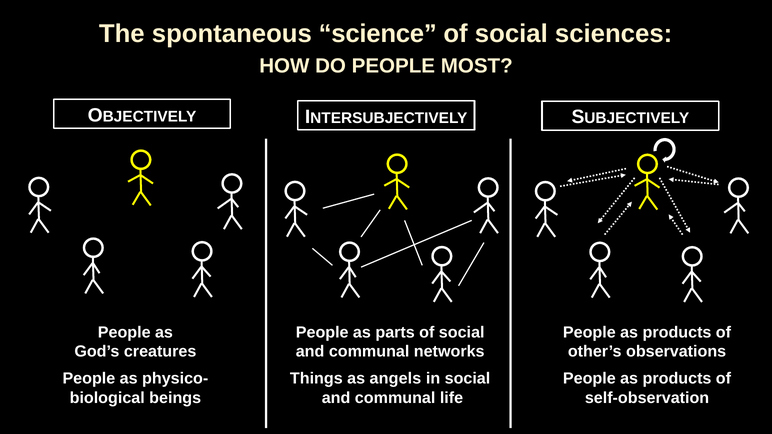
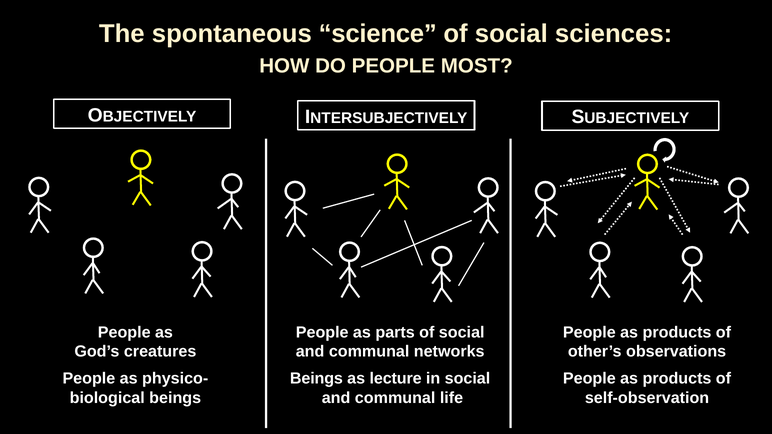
Things at (316, 379): Things -> Beings
angels: angels -> lecture
